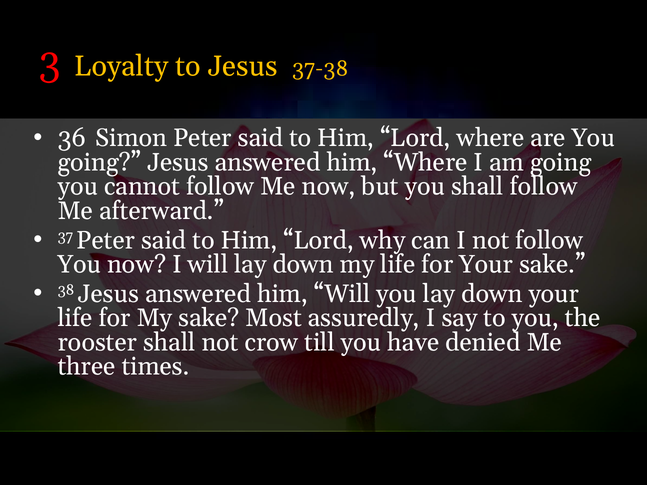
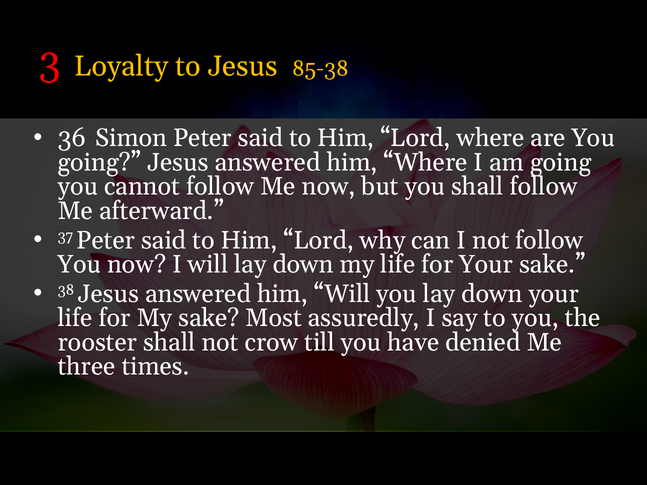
37-38: 37-38 -> 85-38
